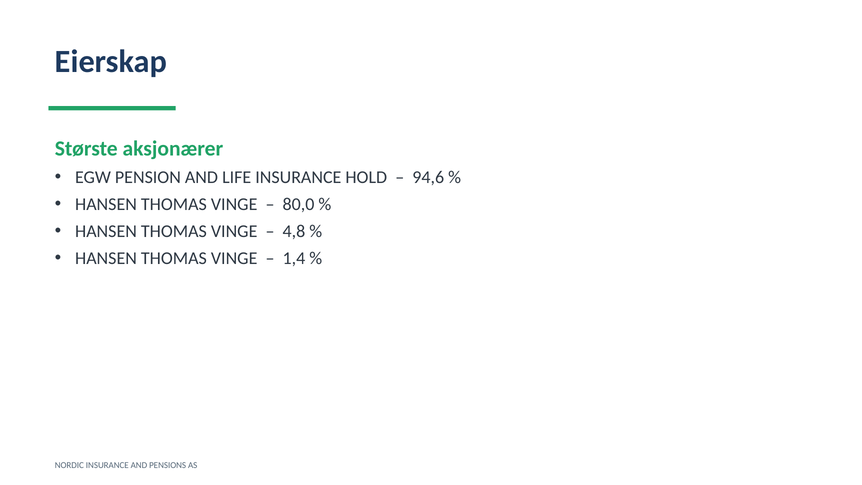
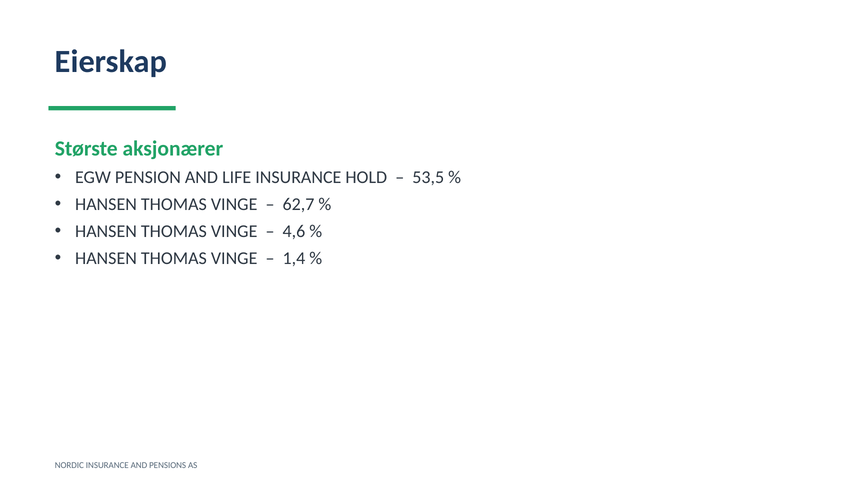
94,6: 94,6 -> 53,5
80,0: 80,0 -> 62,7
4,8: 4,8 -> 4,6
